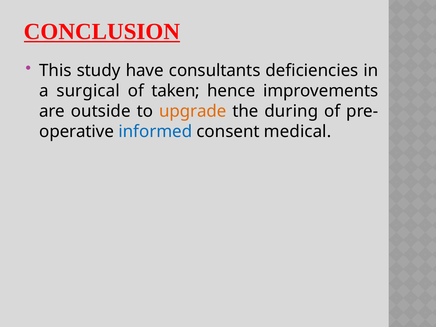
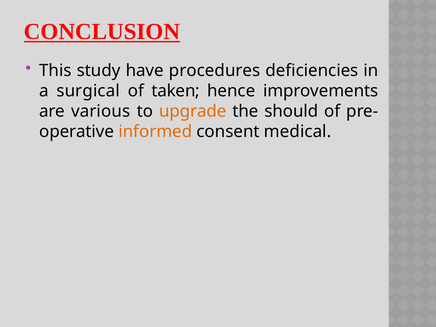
consultants: consultants -> procedures
outside: outside -> various
during: during -> should
informed colour: blue -> orange
